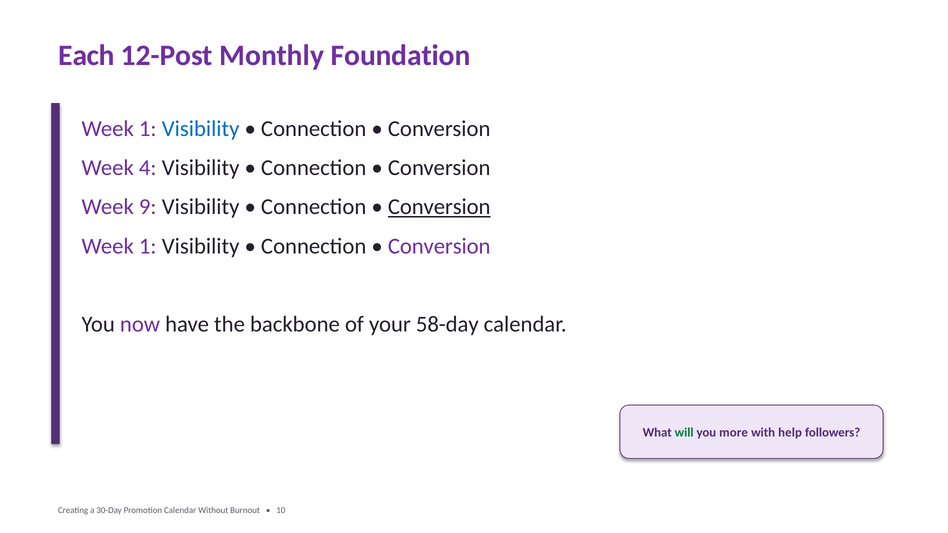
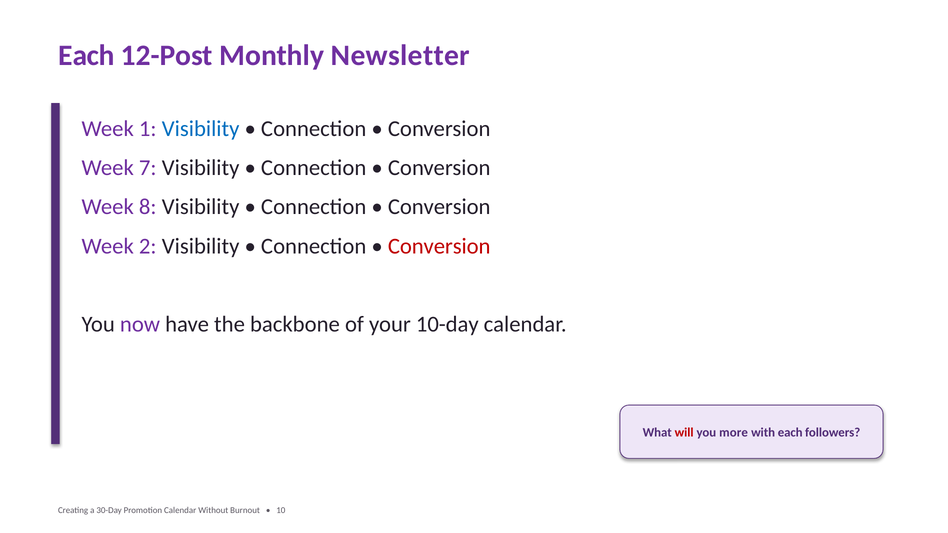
Foundation: Foundation -> Newsletter
4: 4 -> 7
9: 9 -> 8
Conversion at (439, 207) underline: present -> none
1 at (148, 246): 1 -> 2
Conversion at (439, 246) colour: purple -> red
58-day: 58-day -> 10-day
will colour: green -> red
with help: help -> each
